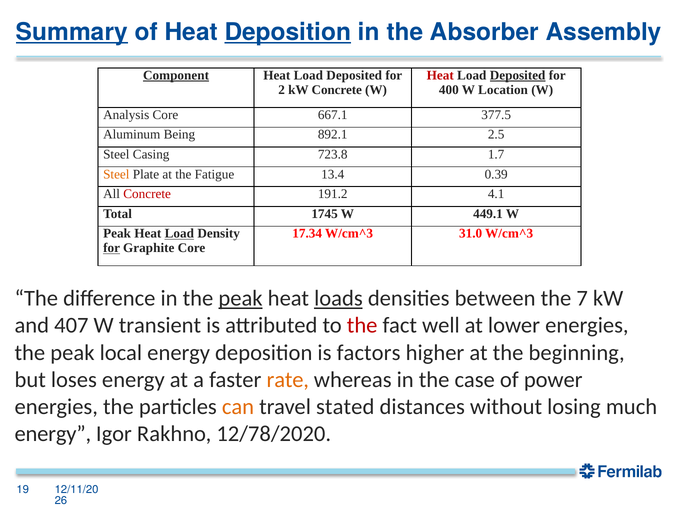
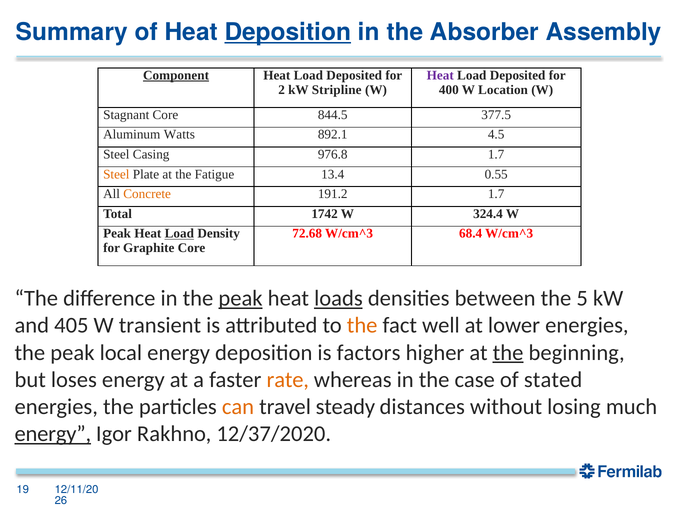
Summary underline: present -> none
Heat at (440, 75) colour: red -> purple
Deposited at (518, 75) underline: present -> none
kW Concrete: Concrete -> Stripline
Analysis: Analysis -> Stagnant
667.1: 667.1 -> 844.5
Being: Being -> Watts
2.5: 2.5 -> 4.5
723.8: 723.8 -> 976.8
0.39: 0.39 -> 0.55
Concrete at (147, 194) colour: red -> orange
191.2 4.1: 4.1 -> 1.7
1745: 1745 -> 1742
449.1: 449.1 -> 324.4
17.34: 17.34 -> 72.68
31.0: 31.0 -> 68.4
for at (112, 248) underline: present -> none
7: 7 -> 5
407: 407 -> 405
the at (362, 326) colour: red -> orange
the at (508, 353) underline: none -> present
power: power -> stated
stated: stated -> steady
energy at (53, 434) underline: none -> present
12/78/2020: 12/78/2020 -> 12/37/2020
